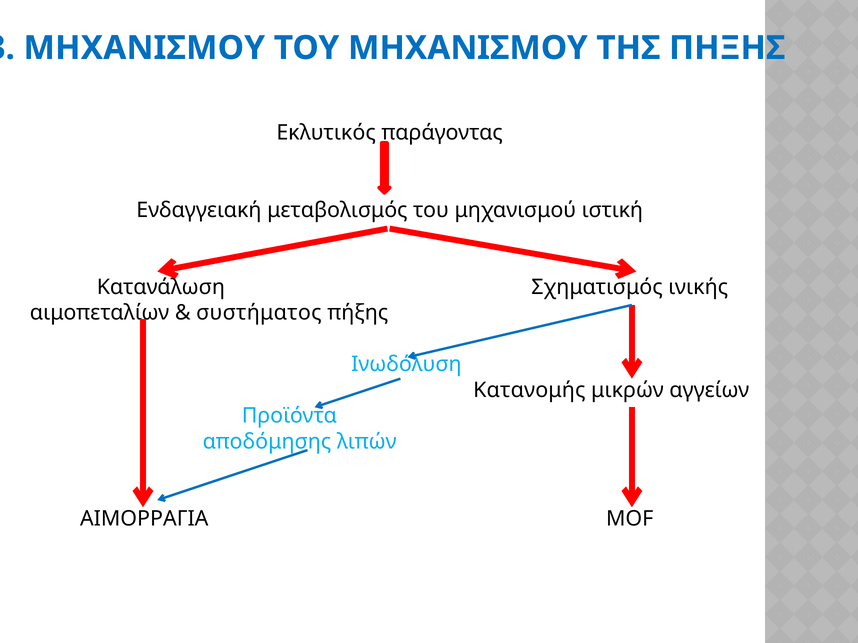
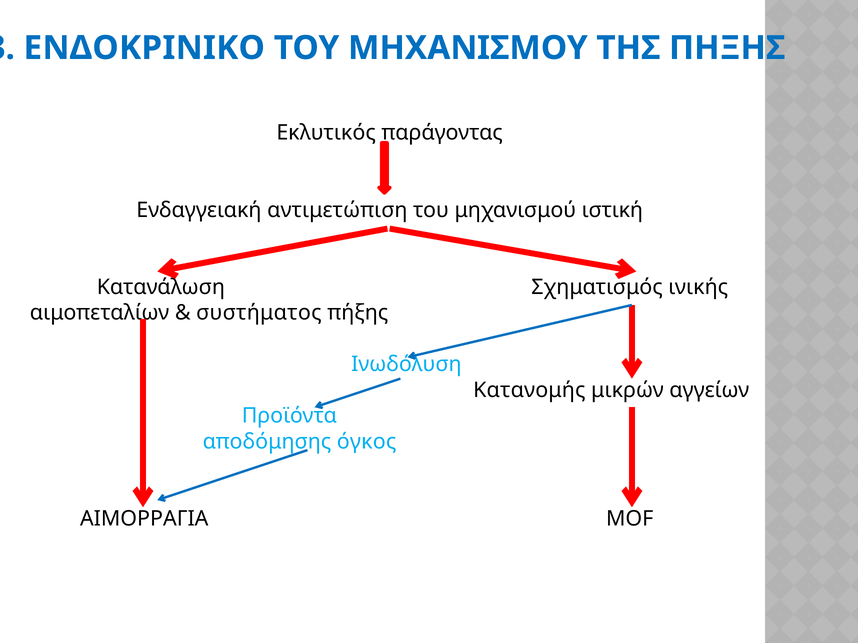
ΜΗΧΑΝΙΣΜΟΥ at (144, 48): ΜΗΧΑΝΙΣΜΟΥ -> ΕΝΔΟΚΡΙΝΙΚΟ
μεταβολισμός: μεταβολισμός -> αντιμετώπιση
λιπών: λιπών -> όγκος
